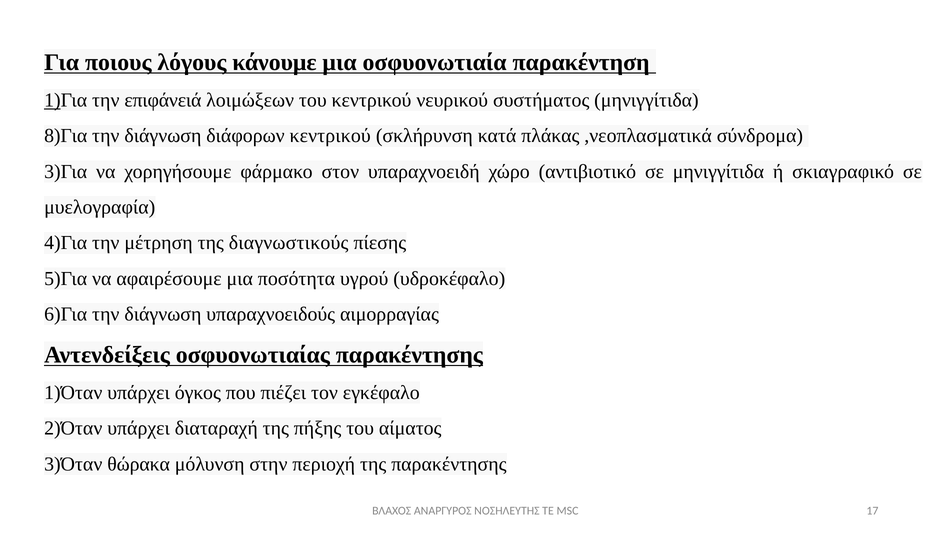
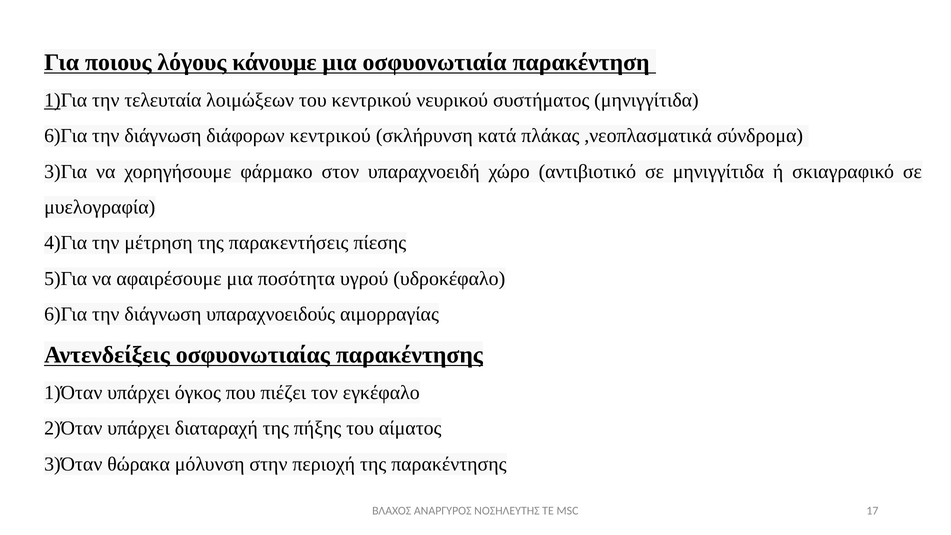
επιφάνειά: επιφάνειά -> τελευταία
8)Για at (66, 136): 8)Για -> 6)Για
διαγνωστικούς: διαγνωστικούς -> παρακεντήσεις
